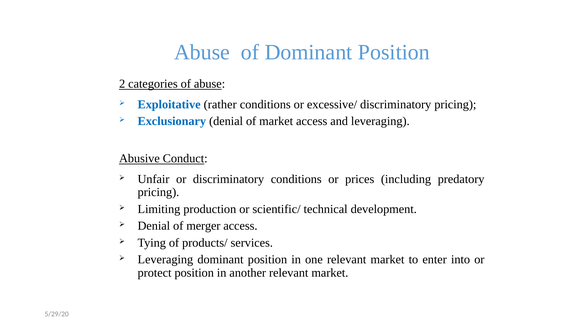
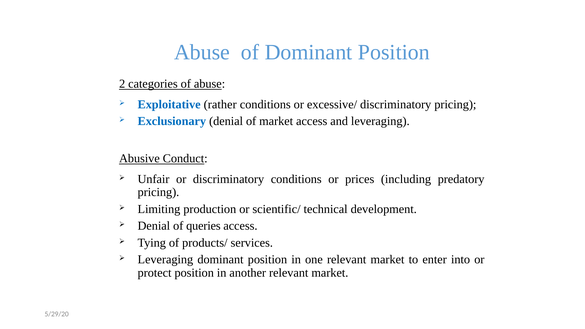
merger: merger -> queries
